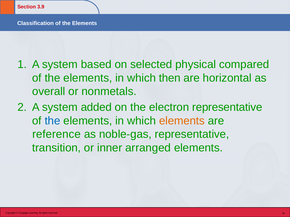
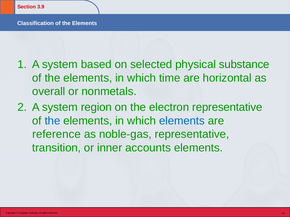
compared: compared -> substance
then: then -> time
added: added -> region
elements at (182, 121) colour: orange -> blue
arranged: arranged -> accounts
